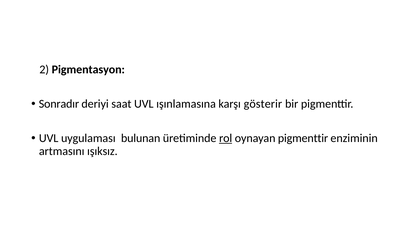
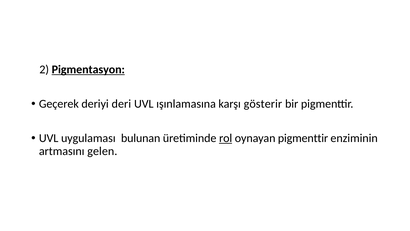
Pigmentasyon underline: none -> present
Sonradır: Sonradır -> Geçerek
saat: saat -> deri
ışıksız: ışıksız -> gelen
